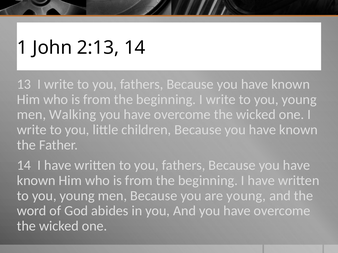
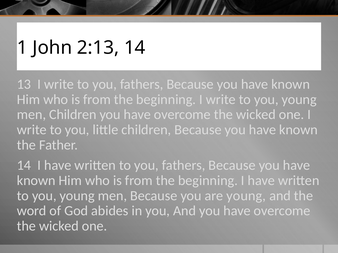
men Walking: Walking -> Children
